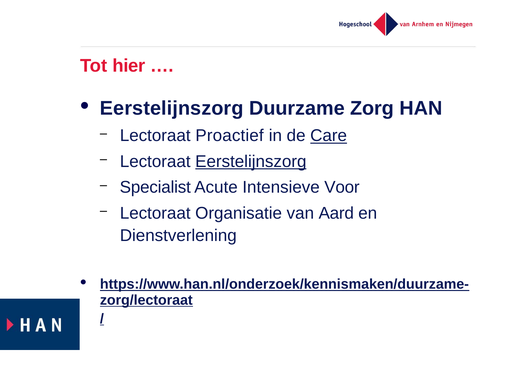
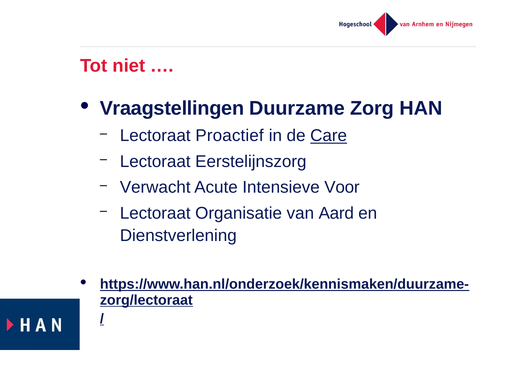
hier: hier -> niet
Eerstelijnszorg at (172, 108): Eerstelijnszorg -> Vraagstellingen
Eerstelijnszorg at (251, 161) underline: present -> none
Specialist: Specialist -> Verwacht
